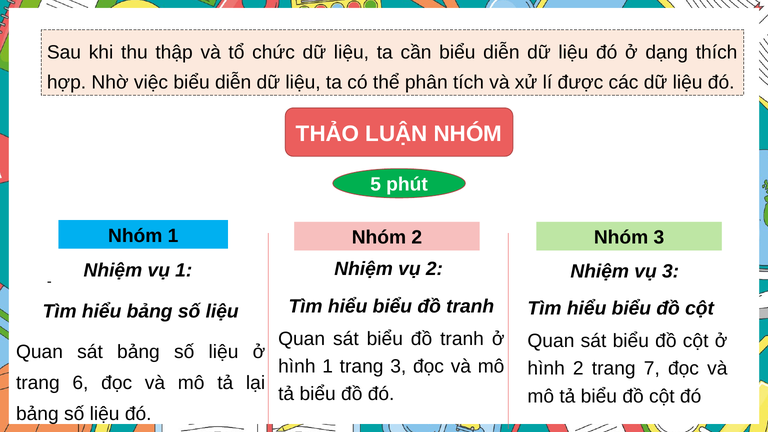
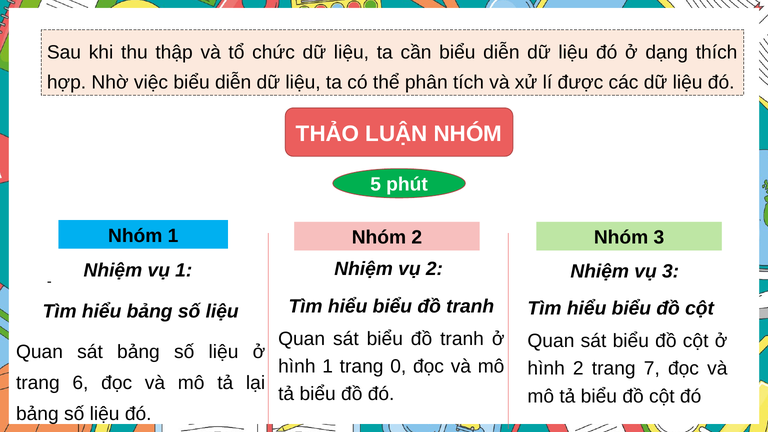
trang 3: 3 -> 0
